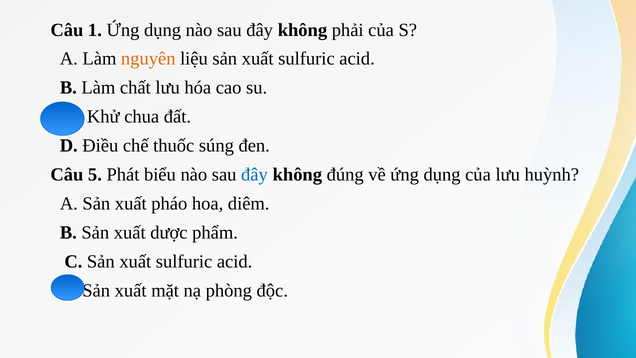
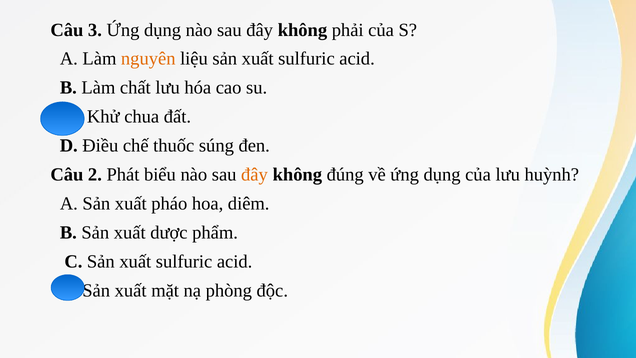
1: 1 -> 3
5: 5 -> 2
đây at (254, 175) colour: blue -> orange
